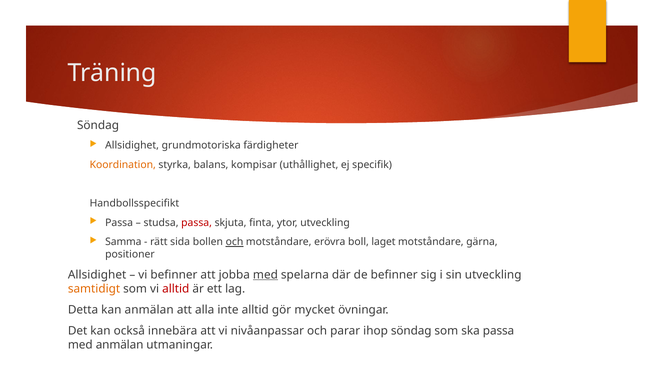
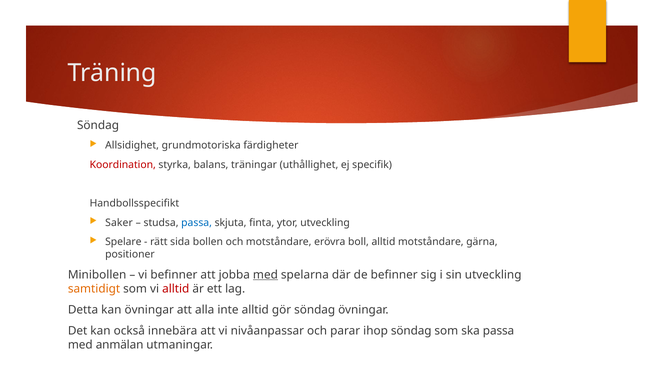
Koordination colour: orange -> red
kompisar: kompisar -> träningar
Passa at (119, 223): Passa -> Saker
passa at (197, 223) colour: red -> blue
Samma: Samma -> Spelare
och at (235, 242) underline: present -> none
boll laget: laget -> alltid
Allsidighet at (97, 275): Allsidighet -> Minibollen
kan anmälan: anmälan -> övningar
gör mycket: mycket -> söndag
